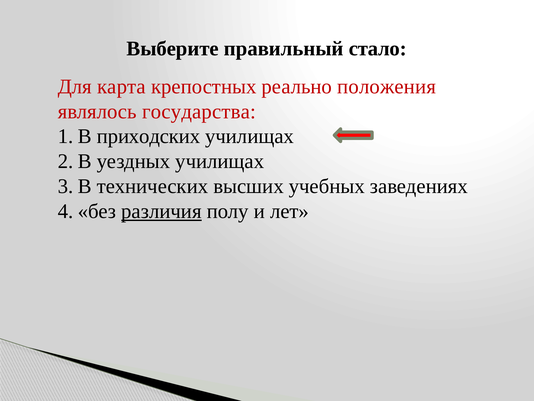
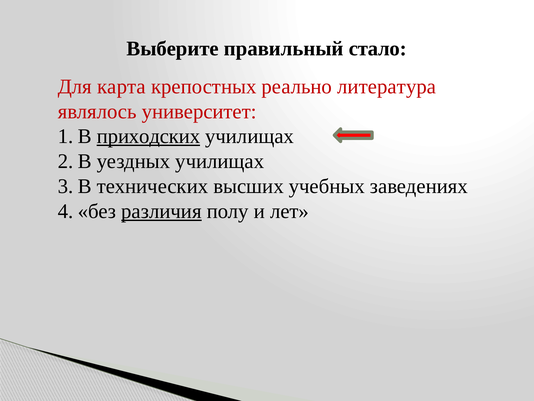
положения: положения -> литература
государства: государства -> университет
приходских underline: none -> present
